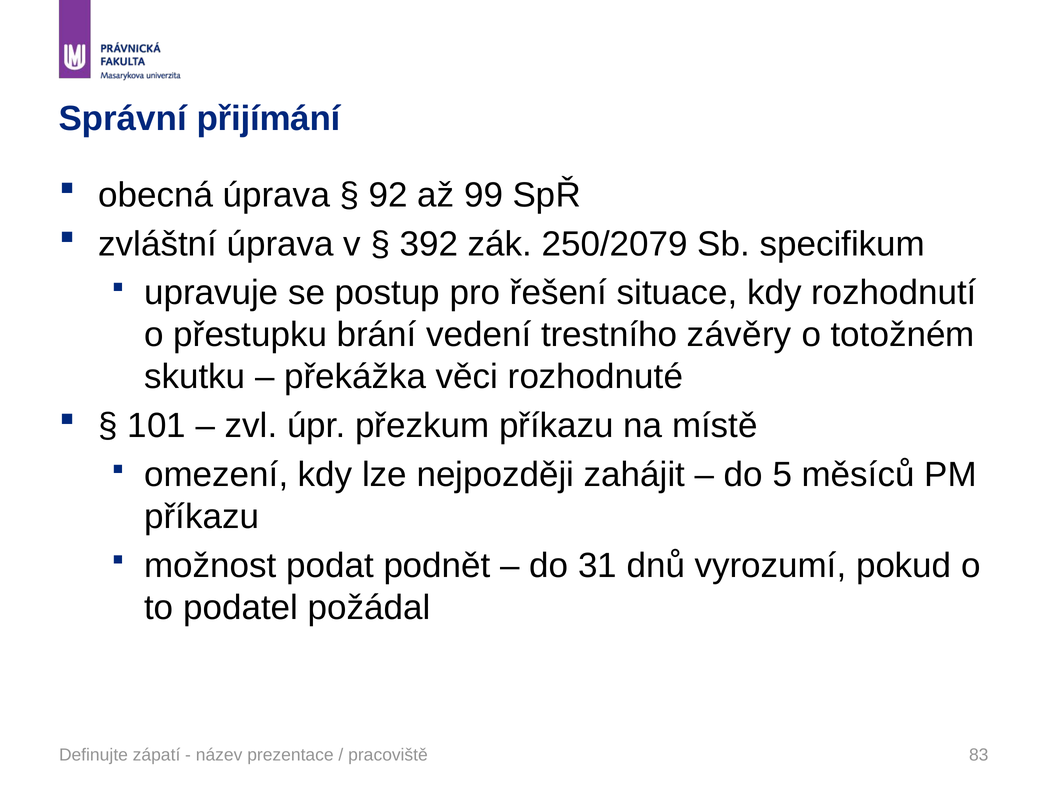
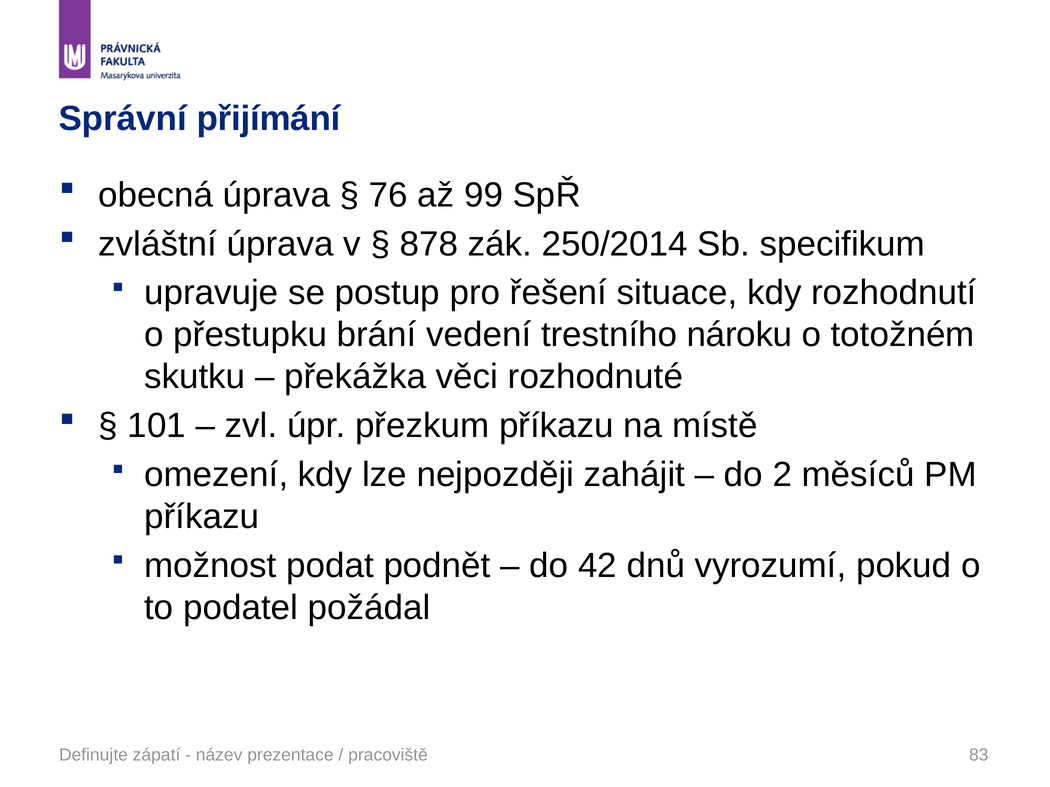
92: 92 -> 76
392: 392 -> 878
250/2079: 250/2079 -> 250/2014
závěry: závěry -> nároku
5: 5 -> 2
31: 31 -> 42
